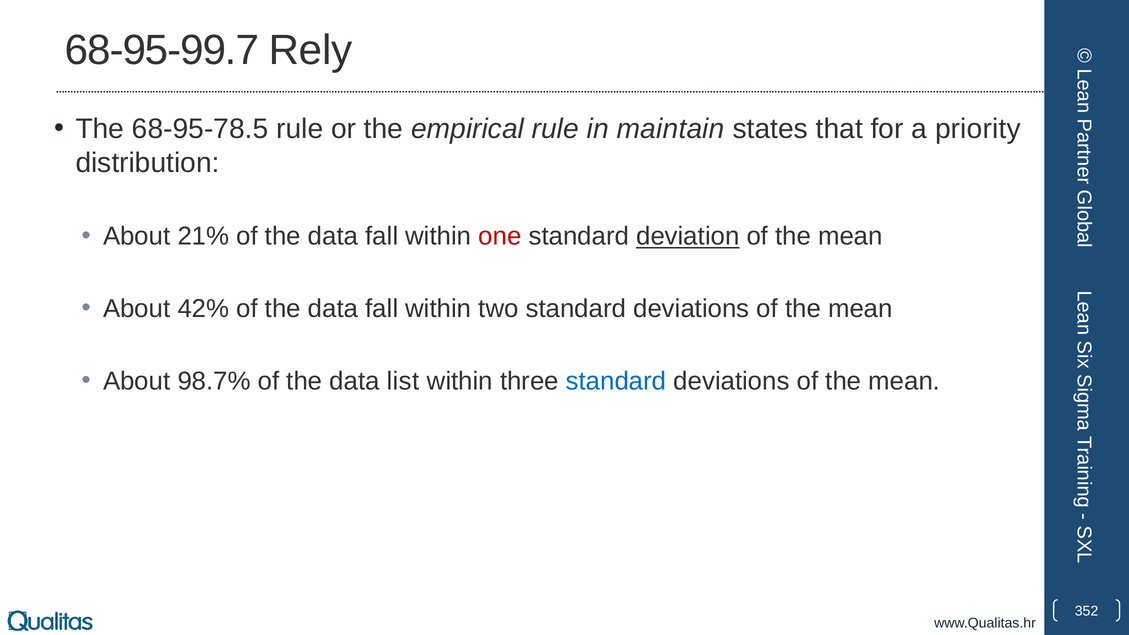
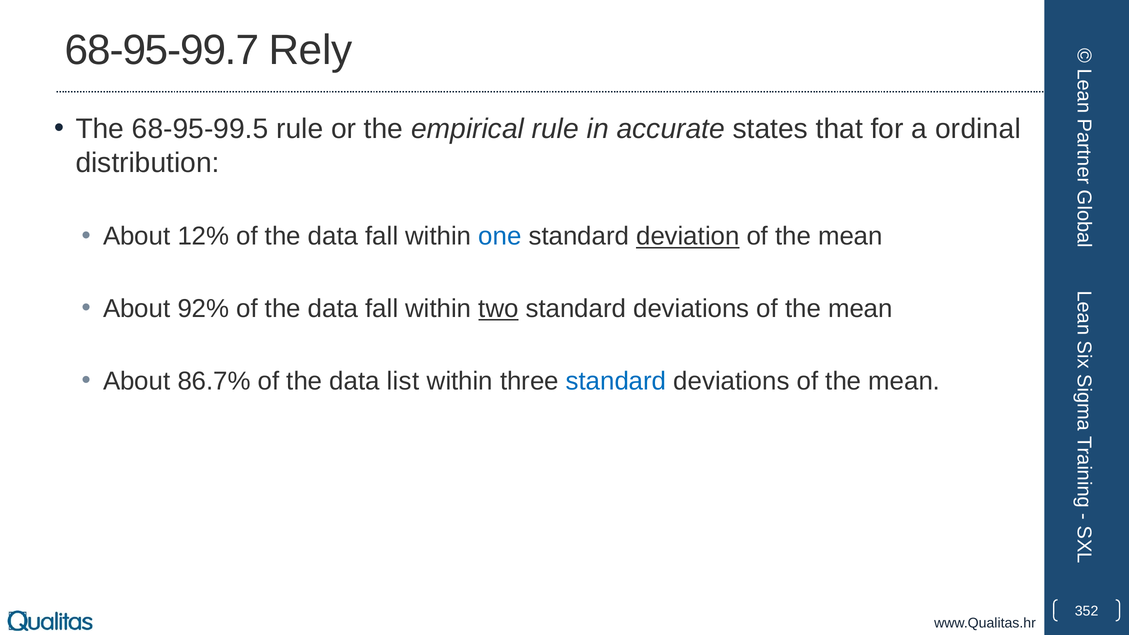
68-95-78.5: 68-95-78.5 -> 68-95-99.5
maintain: maintain -> accurate
priority: priority -> ordinal
21%: 21% -> 12%
one colour: red -> blue
42%: 42% -> 92%
two underline: none -> present
98.7%: 98.7% -> 86.7%
